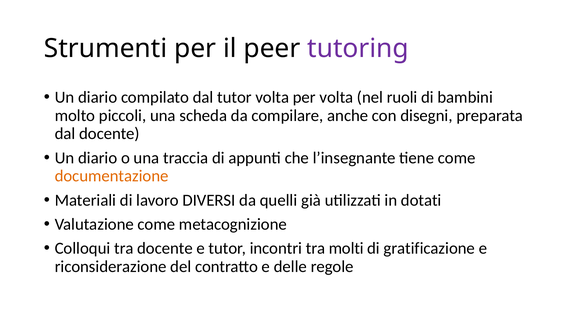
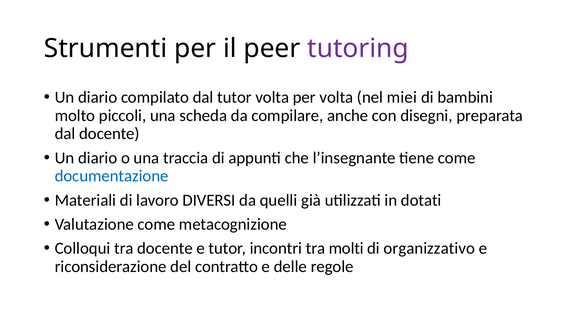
ruoli: ruoli -> miei
documentazione colour: orange -> blue
gratificazione: gratificazione -> organizzativo
